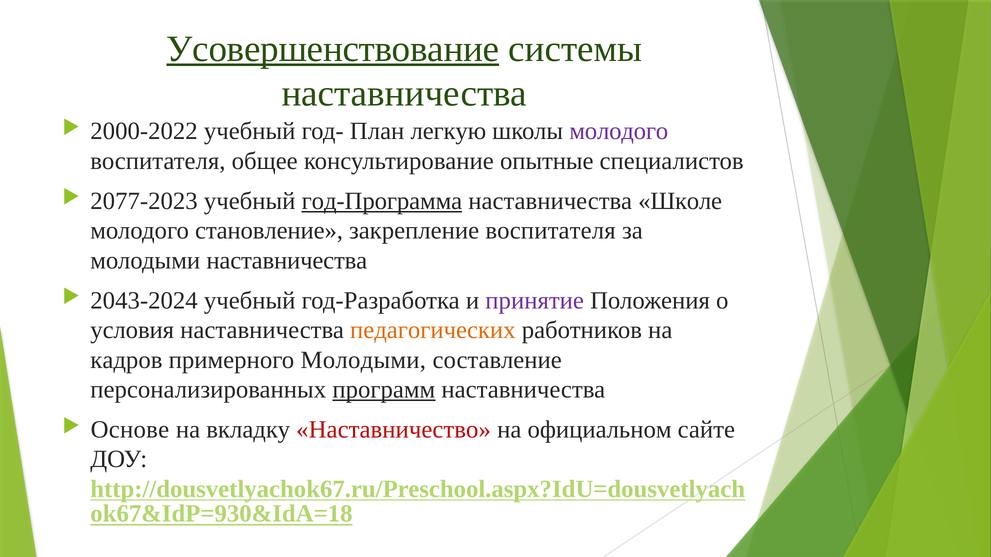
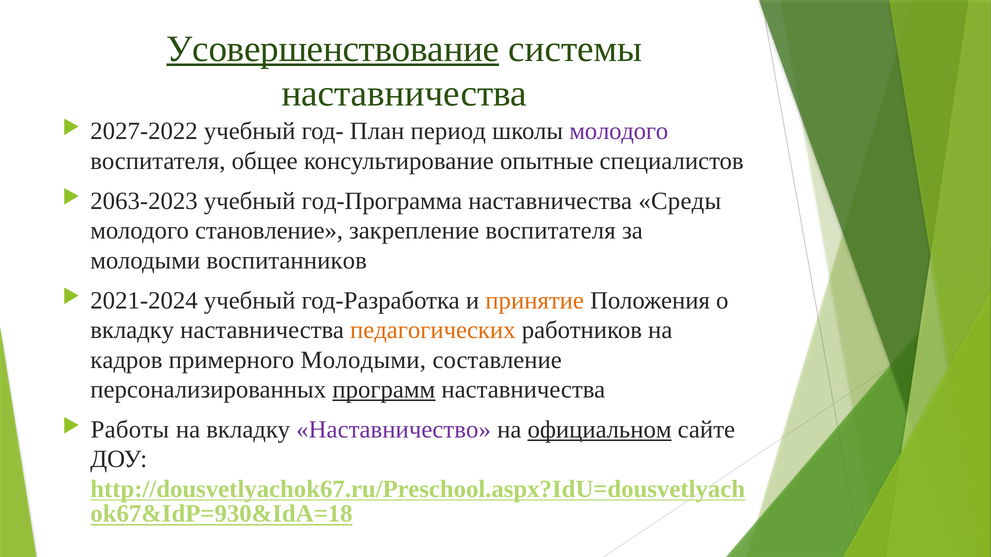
2000-2022: 2000-2022 -> 2027-2022
легкую: легкую -> период
2077-2023: 2077-2023 -> 2063-2023
год-Программа underline: present -> none
Школе: Школе -> Среды
молодыми наставничества: наставничества -> воспитанников
2043-2024: 2043-2024 -> 2021-2024
принятие colour: purple -> orange
условия at (132, 330): условия -> вкладку
Основе: Основе -> Работы
Наставничество colour: red -> purple
официальном underline: none -> present
